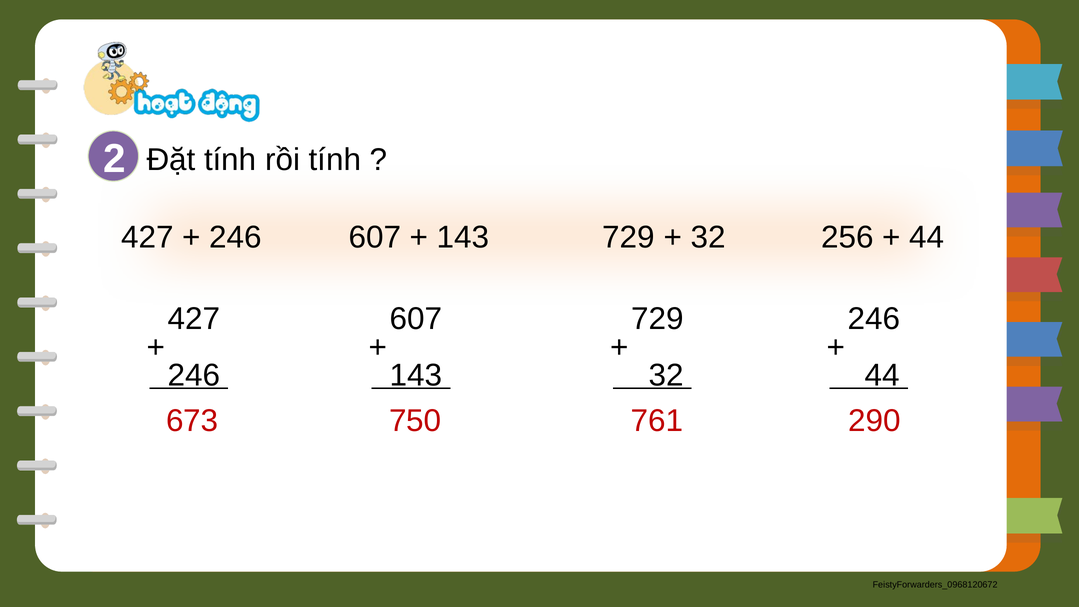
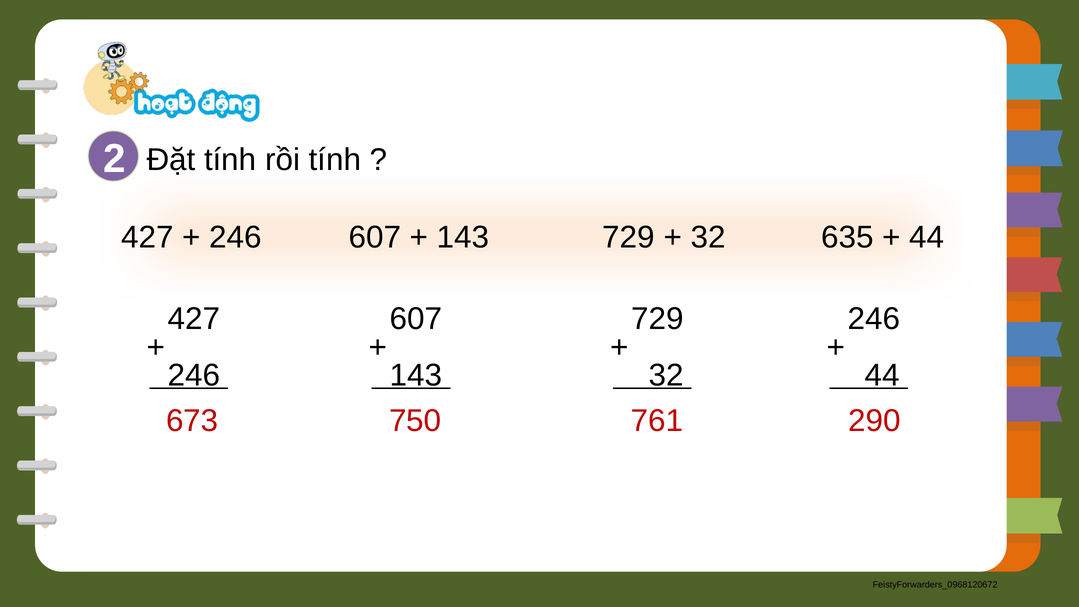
256: 256 -> 635
